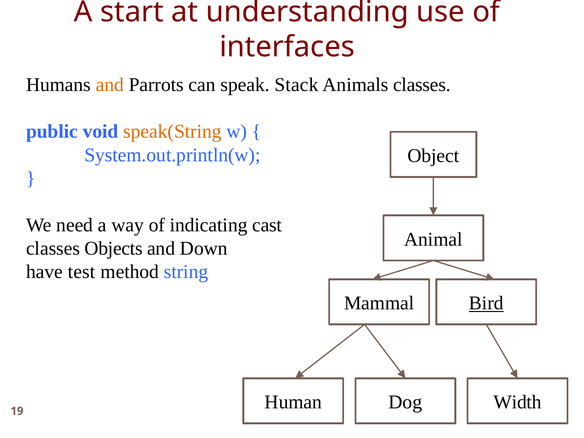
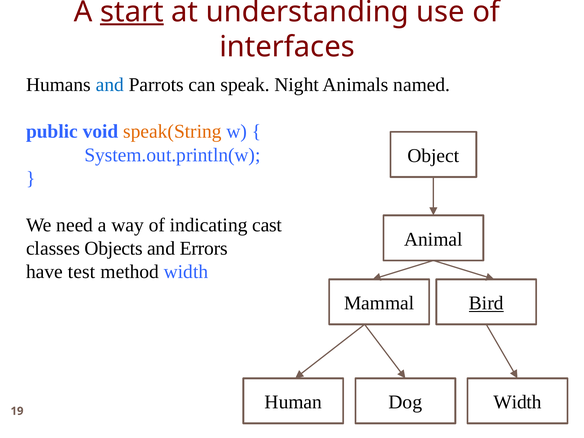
start underline: none -> present
and at (110, 85) colour: orange -> blue
Stack: Stack -> Night
Animals classes: classes -> named
Down: Down -> Errors
method string: string -> width
